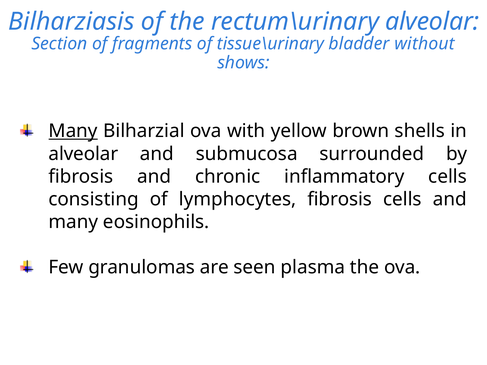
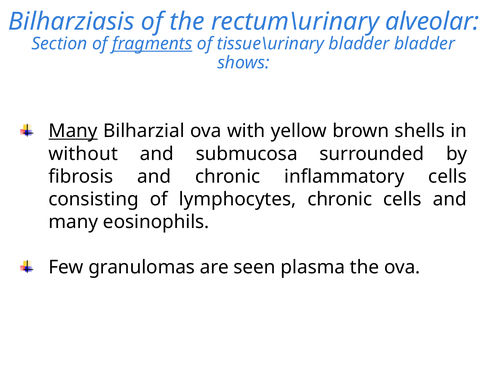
fragments underline: none -> present
bladder without: without -> bladder
alveolar at (83, 154): alveolar -> without
lymphocytes fibrosis: fibrosis -> chronic
